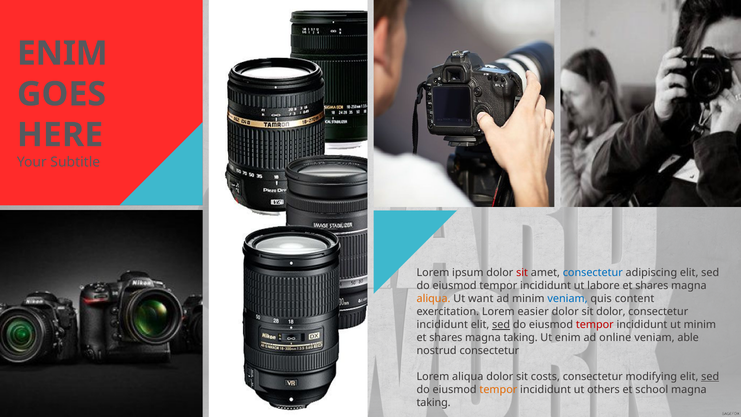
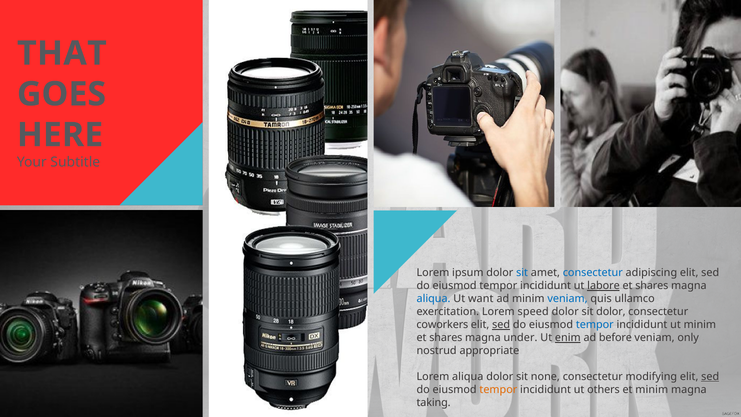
ENIM at (62, 53): ENIM -> THAT
sit at (522, 273) colour: red -> blue
labore underline: none -> present
aliqua at (434, 299) colour: orange -> blue
content: content -> ullamco
easier: easier -> speed
incididunt at (442, 325): incididunt -> coworkers
tempor at (595, 325) colour: red -> blue
taking at (521, 338): taking -> under
enim at (568, 338) underline: none -> present
online: online -> before
able: able -> only
nostrud consectetur: consectetur -> appropriate
costs: costs -> none
et school: school -> minim
